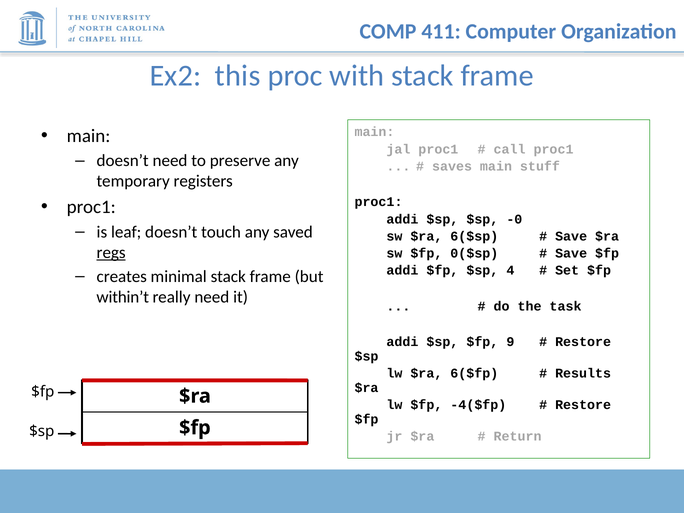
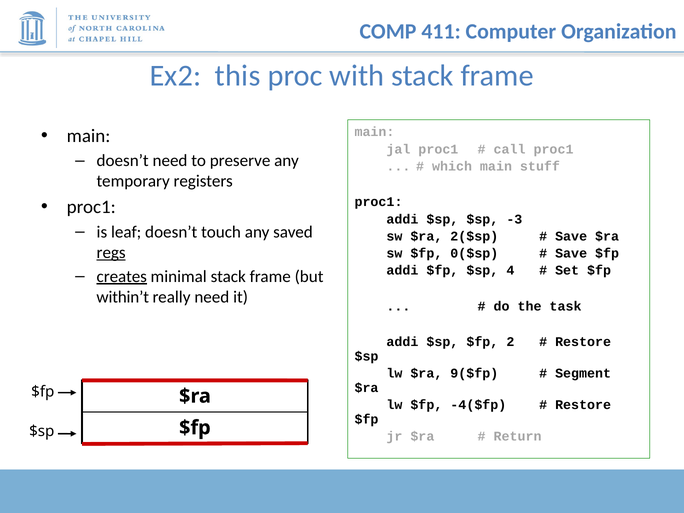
saves: saves -> which
-0: -0 -> -3
6($sp: 6($sp -> 2($sp
creates underline: none -> present
9: 9 -> 2
6($fp: 6($fp -> 9($fp
Results: Results -> Segment
